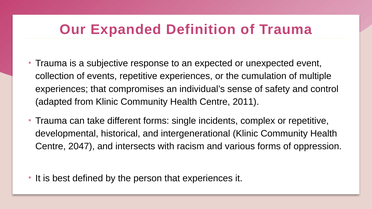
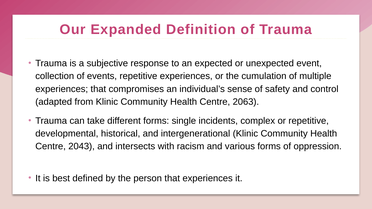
2011: 2011 -> 2063
2047: 2047 -> 2043
